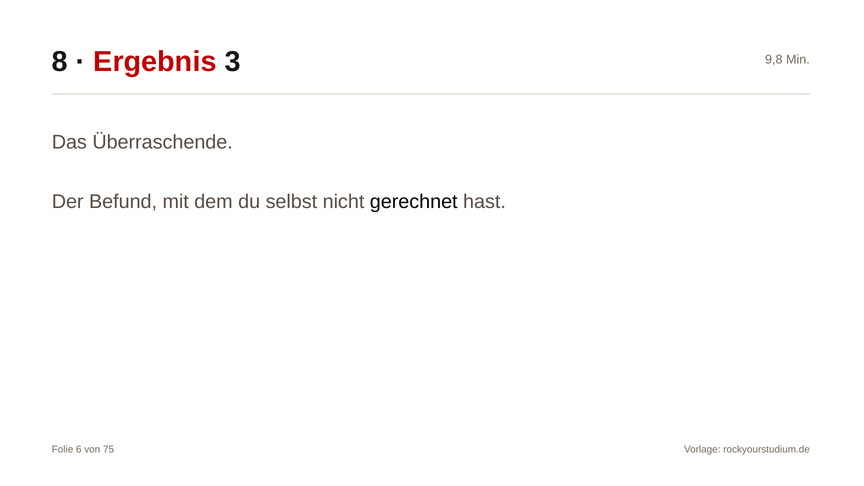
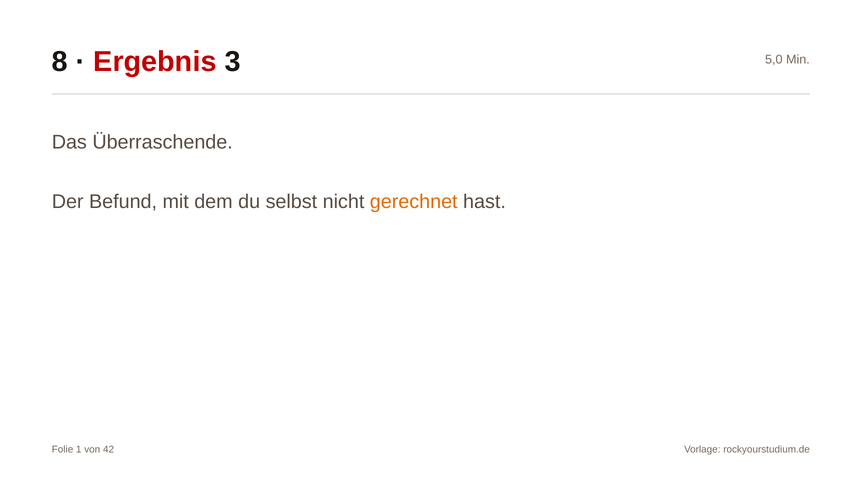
9,8: 9,8 -> 5,0
gerechnet colour: black -> orange
6: 6 -> 1
75: 75 -> 42
